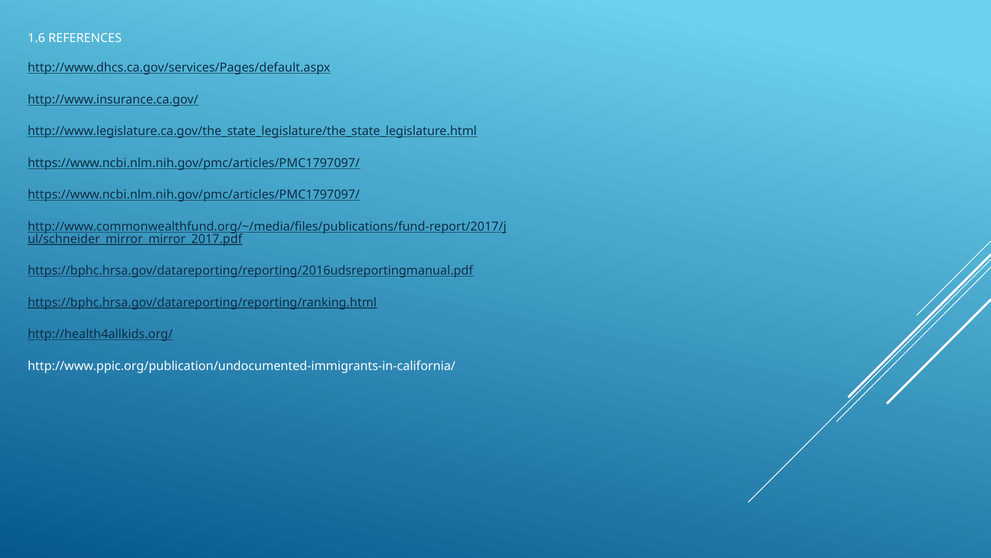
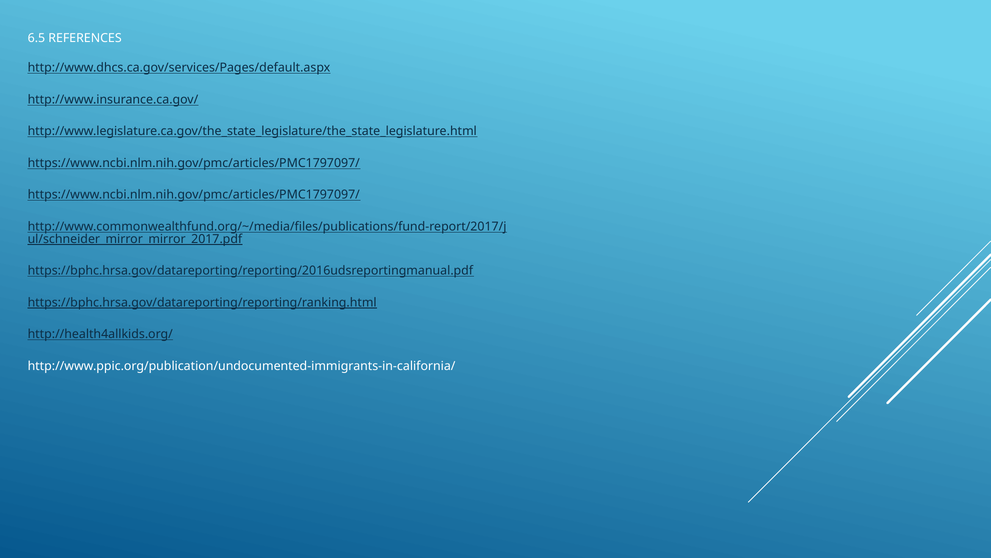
1.6: 1.6 -> 6.5
